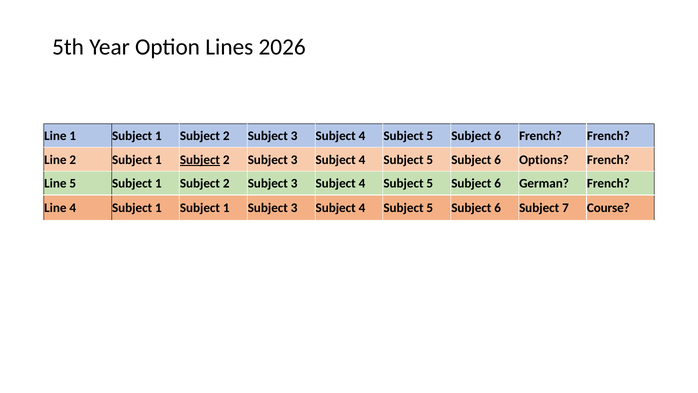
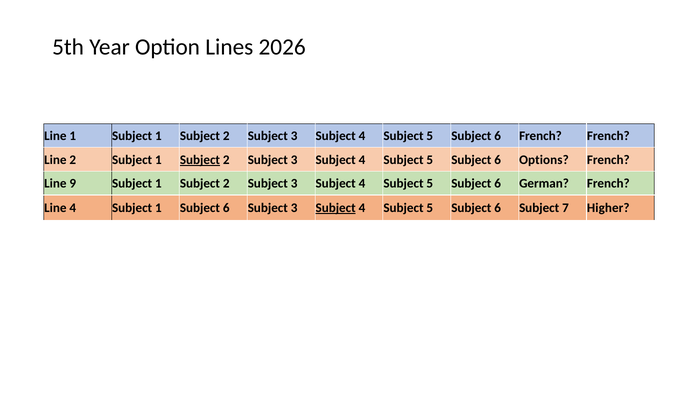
Line 5: 5 -> 9
Subject 1 Subject 1: 1 -> 6
Subject at (336, 208) underline: none -> present
Course: Course -> Higher
